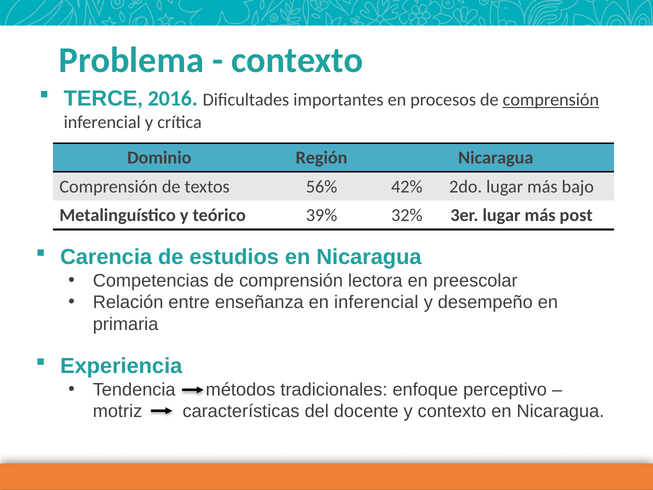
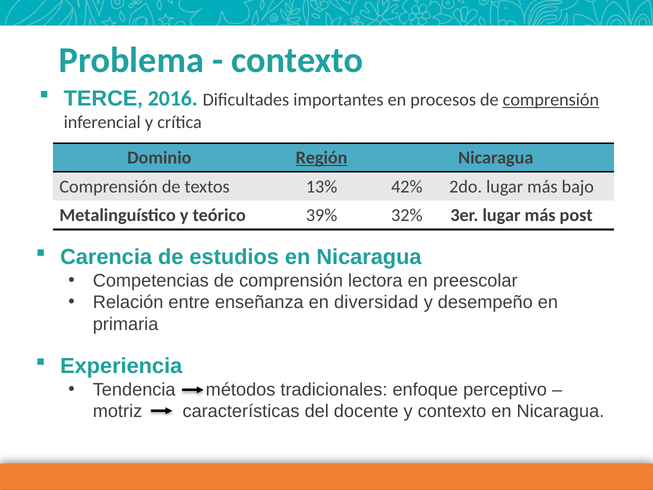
Región underline: none -> present
56%: 56% -> 13%
en inferencial: inferencial -> diversidad
